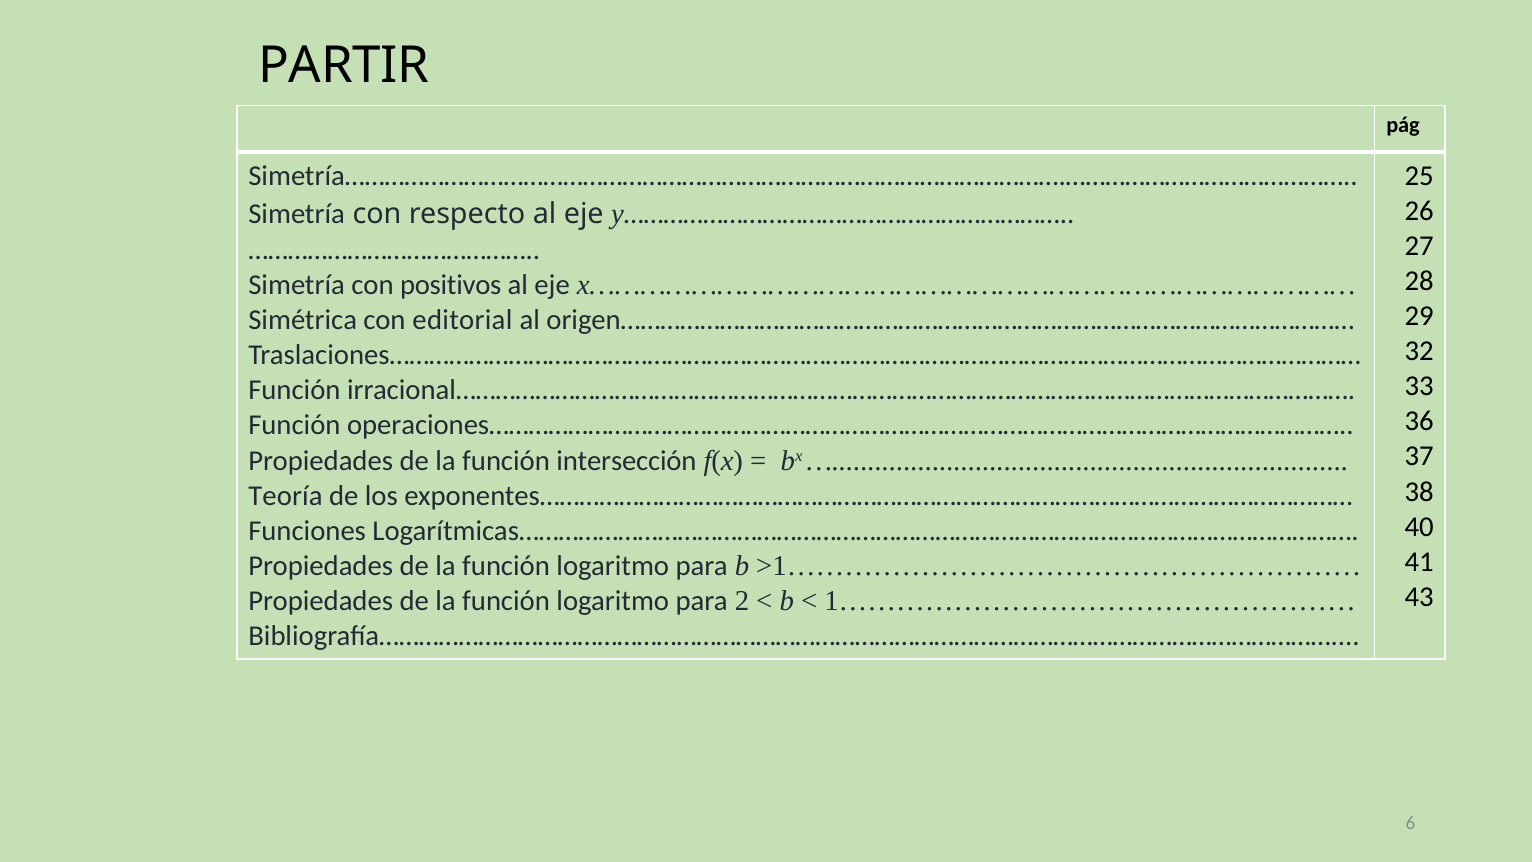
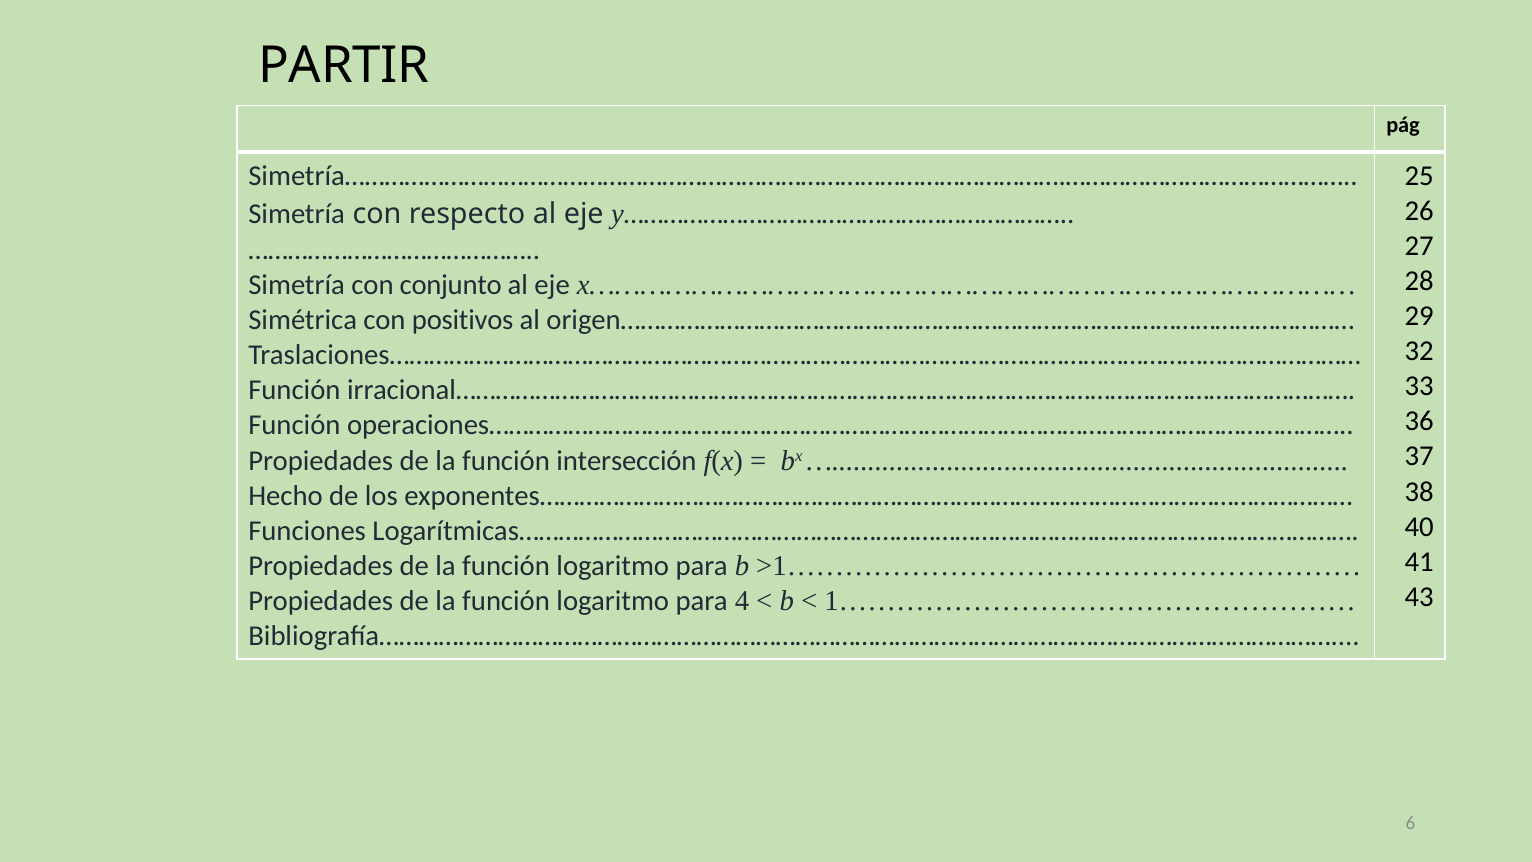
positivos: positivos -> conjunto
editorial: editorial -> positivos
Teoría: Teoría -> Hecho
2: 2 -> 4
